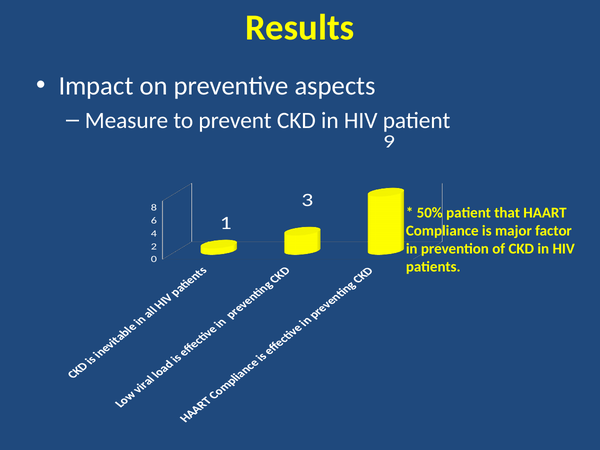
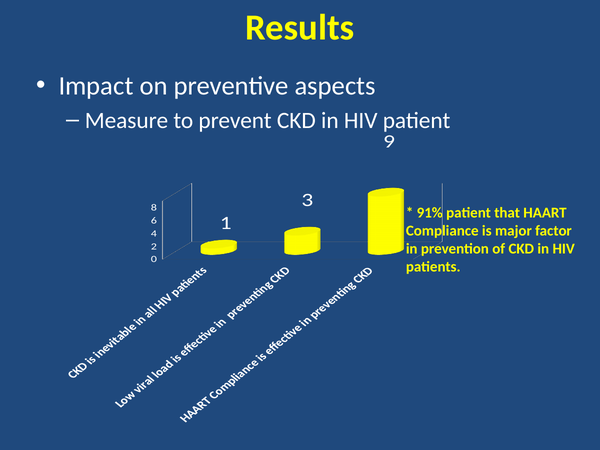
50%: 50% -> 91%
